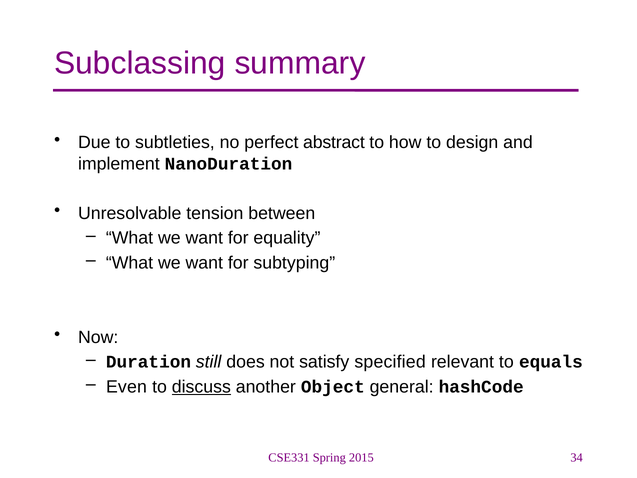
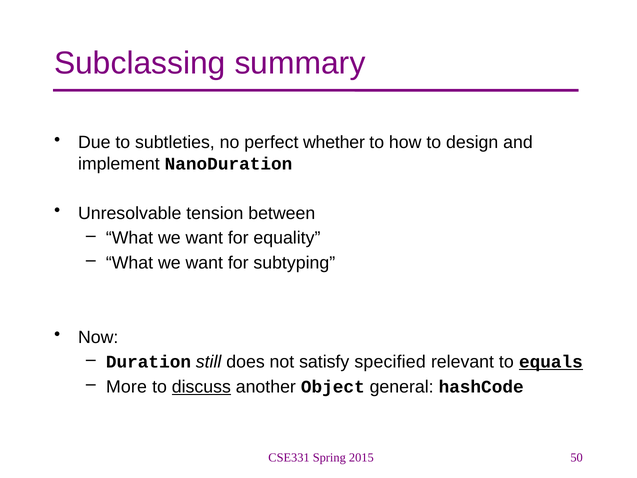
abstract: abstract -> whether
equals underline: none -> present
Even: Even -> More
34: 34 -> 50
